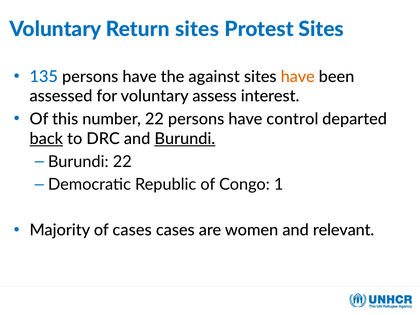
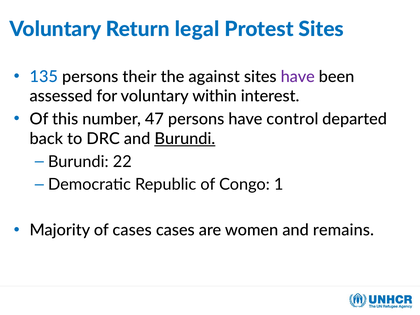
Return sites: sites -> legal
have at (140, 77): have -> their
have at (298, 77) colour: orange -> purple
assess: assess -> within
number 22: 22 -> 47
back underline: present -> none
relevant: relevant -> remains
